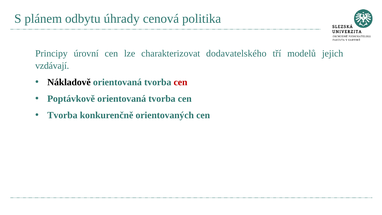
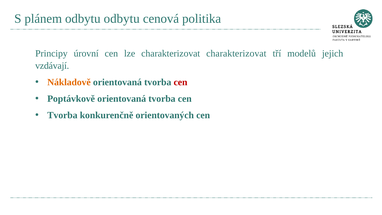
odbytu úhrady: úhrady -> odbytu
charakterizovat dodavatelského: dodavatelského -> charakterizovat
Nákladově colour: black -> orange
